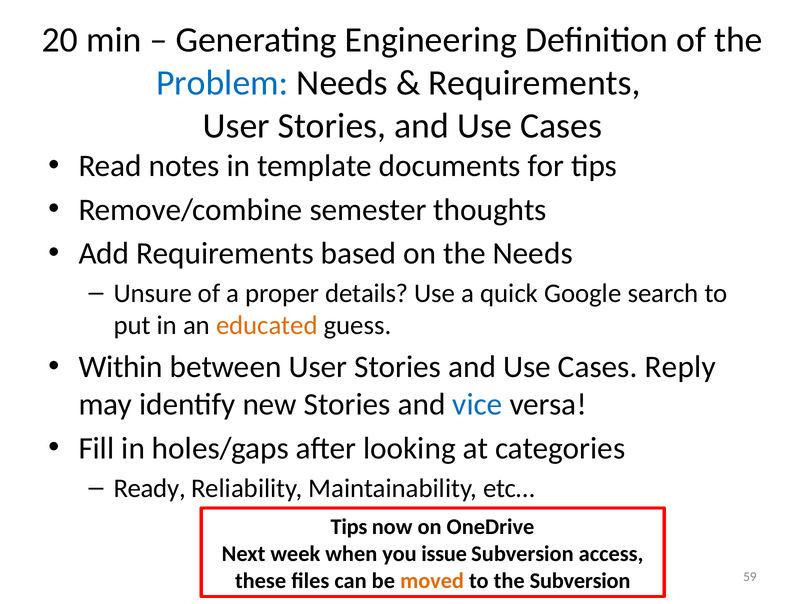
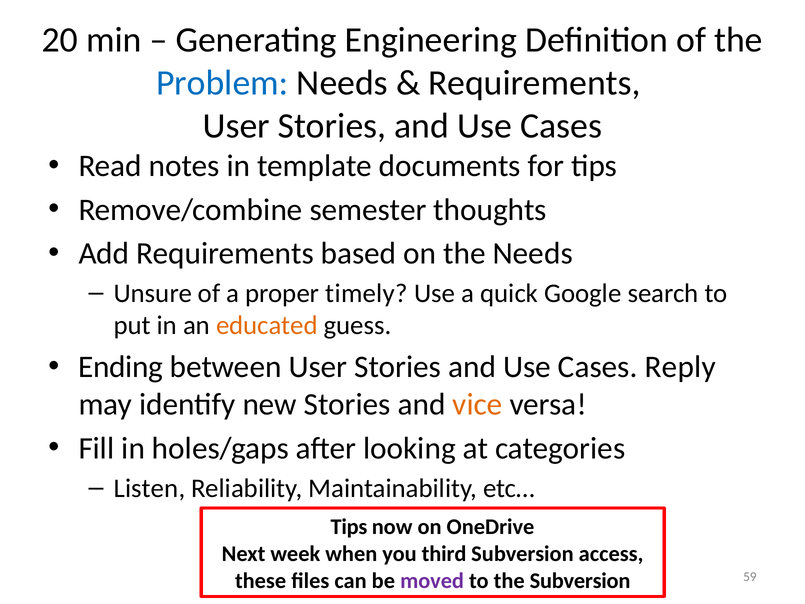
details: details -> timely
Within: Within -> Ending
vice colour: blue -> orange
Ready: Ready -> Listen
issue: issue -> third
moved colour: orange -> purple
